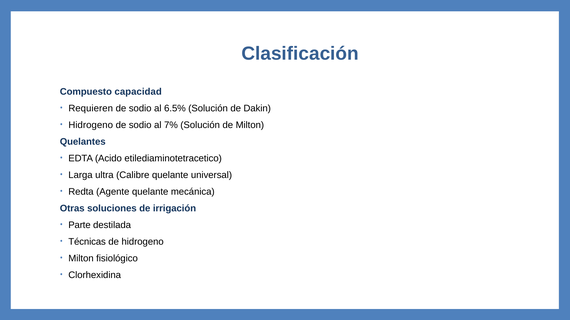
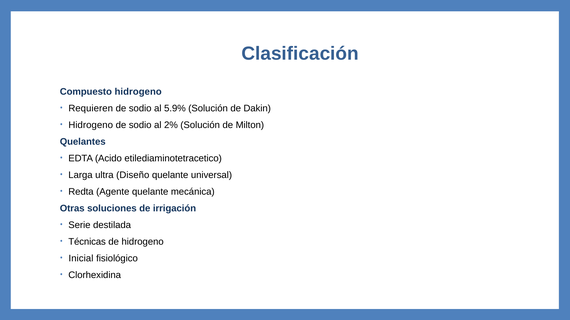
Compuesto capacidad: capacidad -> hidrogeno
6.5%: 6.5% -> 5.9%
7%: 7% -> 2%
Calibre: Calibre -> Diseño
Parte: Parte -> Serie
Milton at (81, 259): Milton -> Inicial
